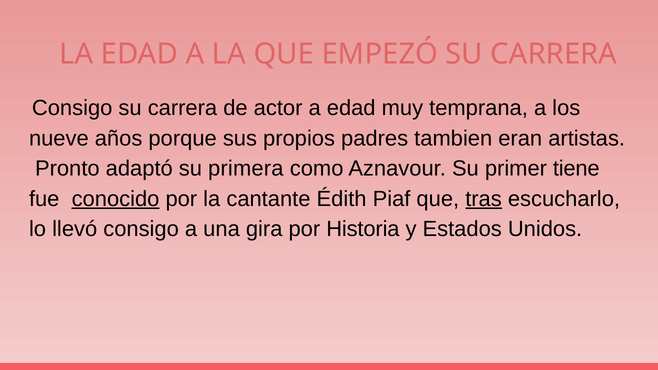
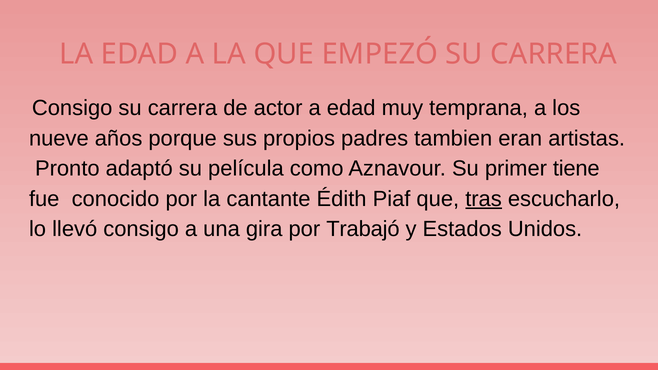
primera: primera -> película
conocido underline: present -> none
Historia: Historia -> Trabajó
